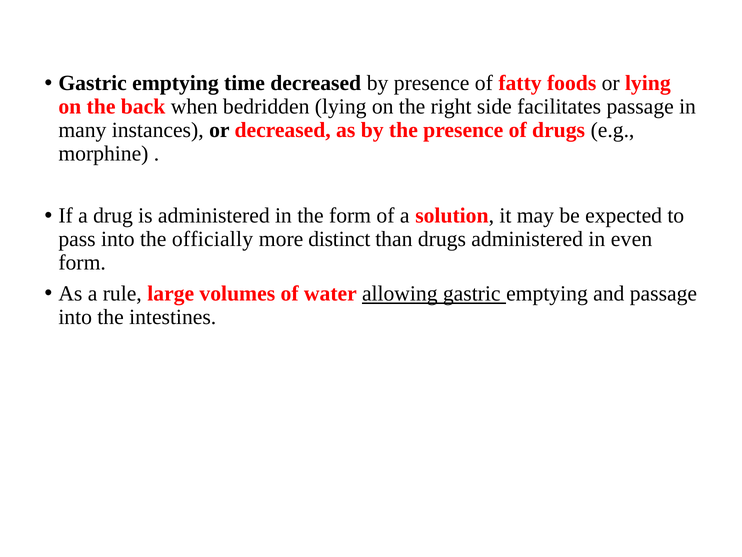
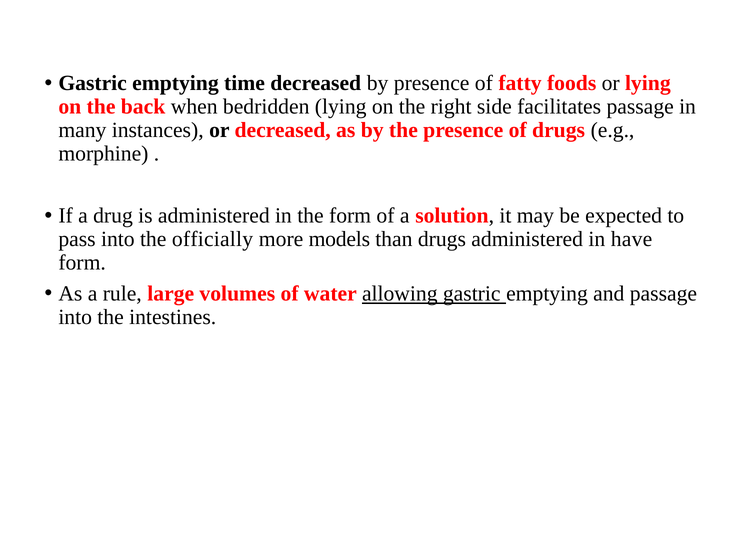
distinct: distinct -> models
even: even -> have
